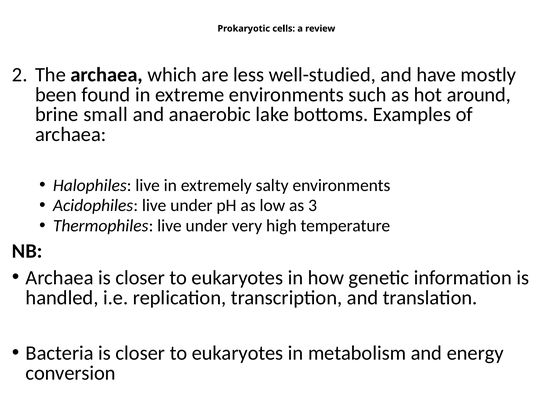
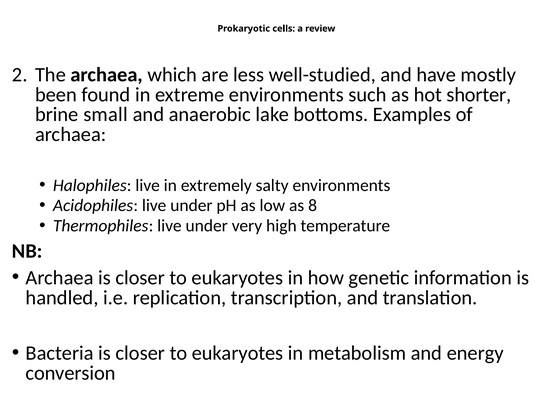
around: around -> shorter
3: 3 -> 8
